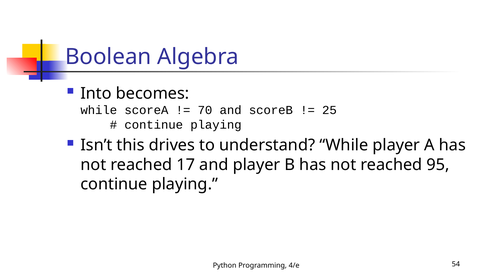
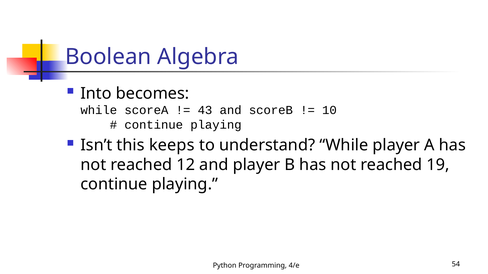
70: 70 -> 43
25: 25 -> 10
drives: drives -> keeps
17: 17 -> 12
95: 95 -> 19
